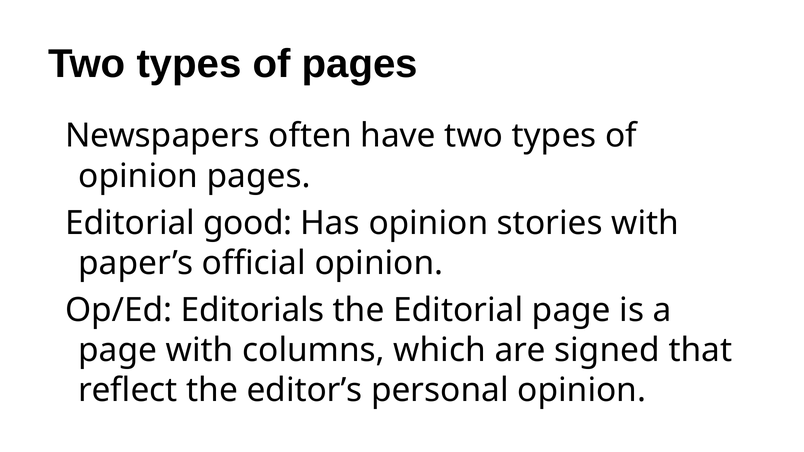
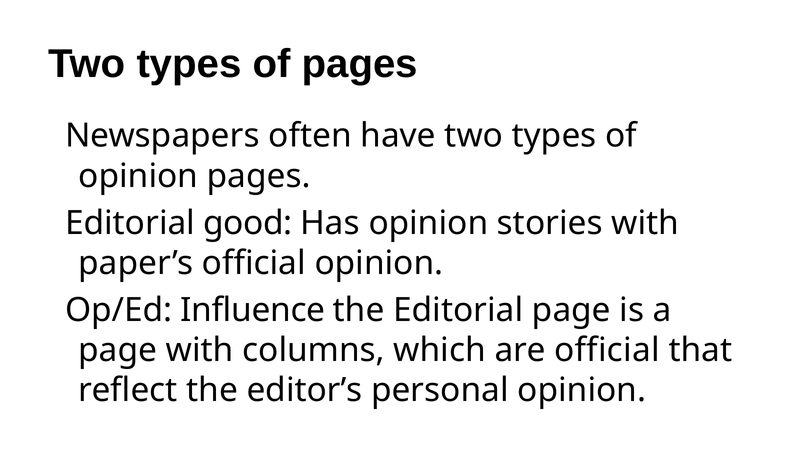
Editorials: Editorials -> Influence
are signed: signed -> official
